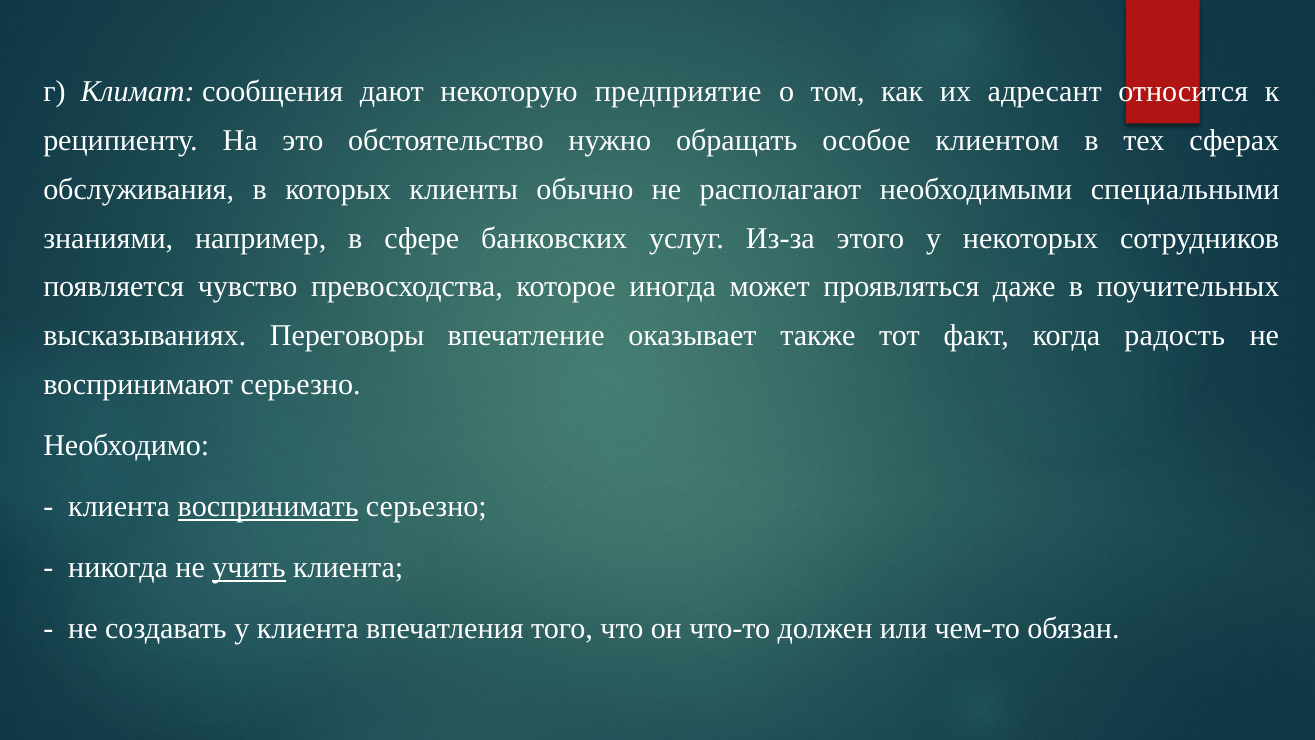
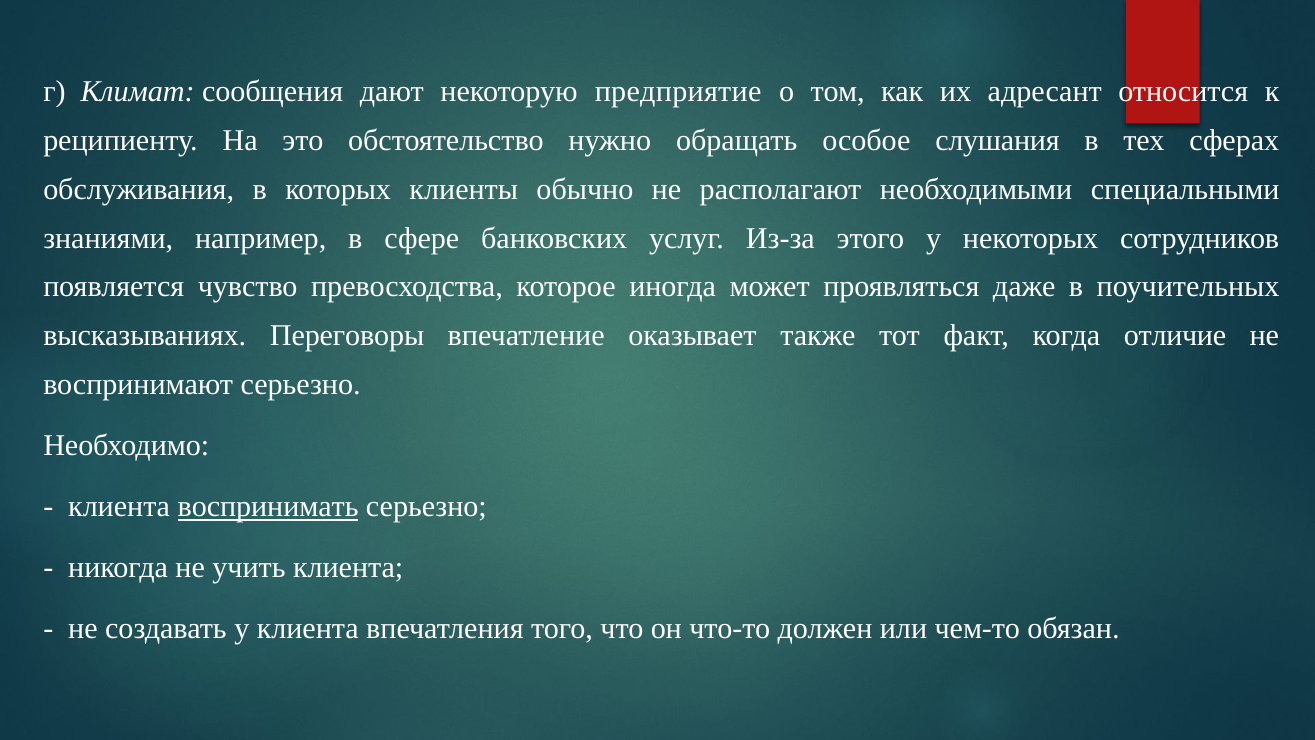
клиентом: клиентом -> слушания
радость: радость -> отличие
учить underline: present -> none
